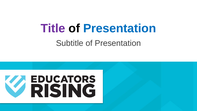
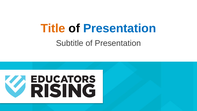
Title colour: purple -> orange
